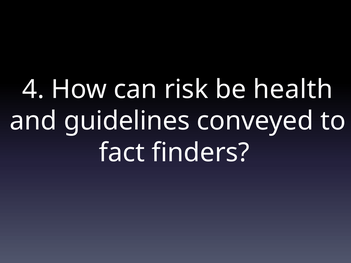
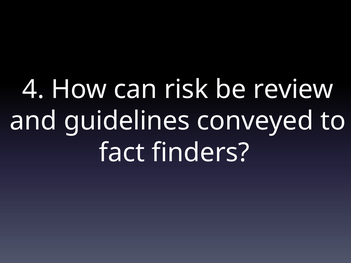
health: health -> review
